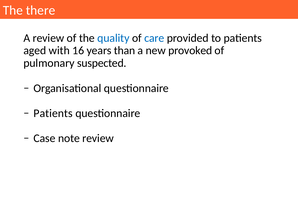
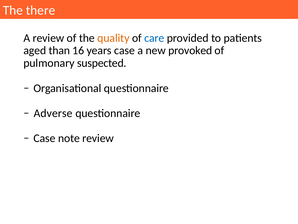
quality colour: blue -> orange
with: with -> than
years than: than -> case
Patients at (53, 113): Patients -> Adverse
